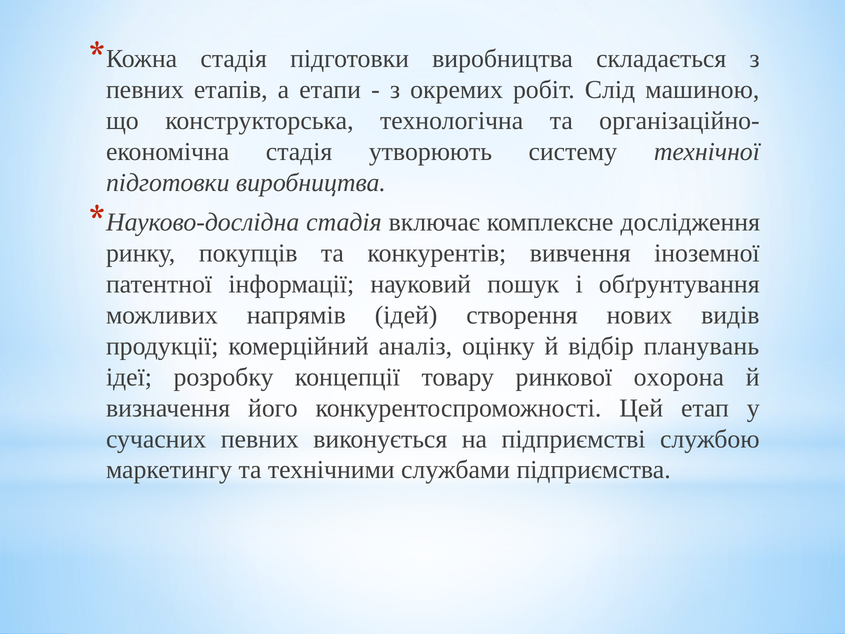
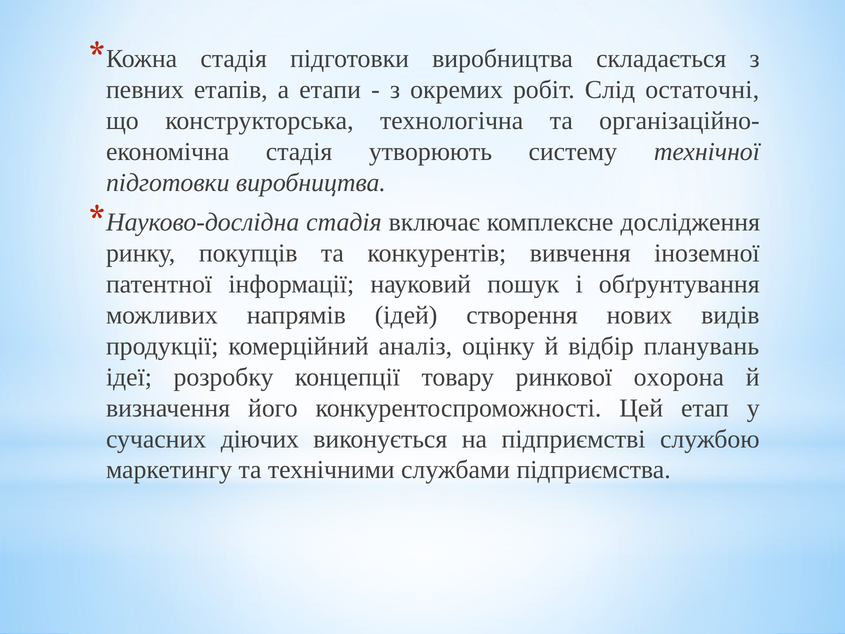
машиною: машиною -> остаточні
сучасних певних: певних -> діючих
